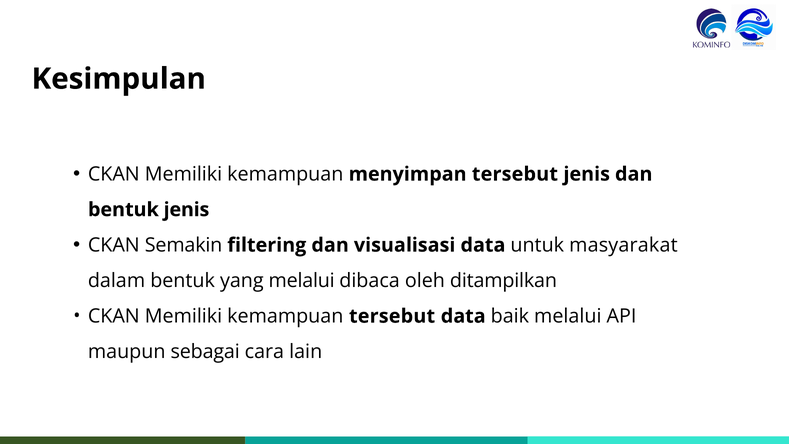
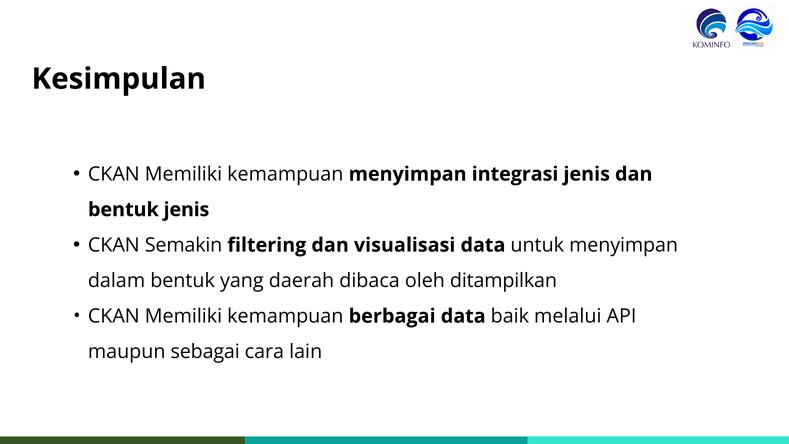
menyimpan tersebut: tersebut -> integrasi
untuk masyarakat: masyarakat -> menyimpan
yang melalui: melalui -> daerah
kemampuan tersebut: tersebut -> berbagai
